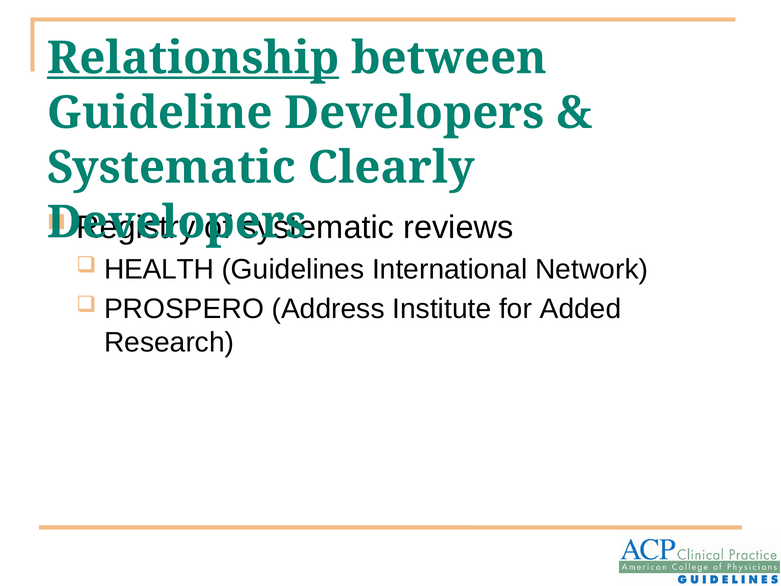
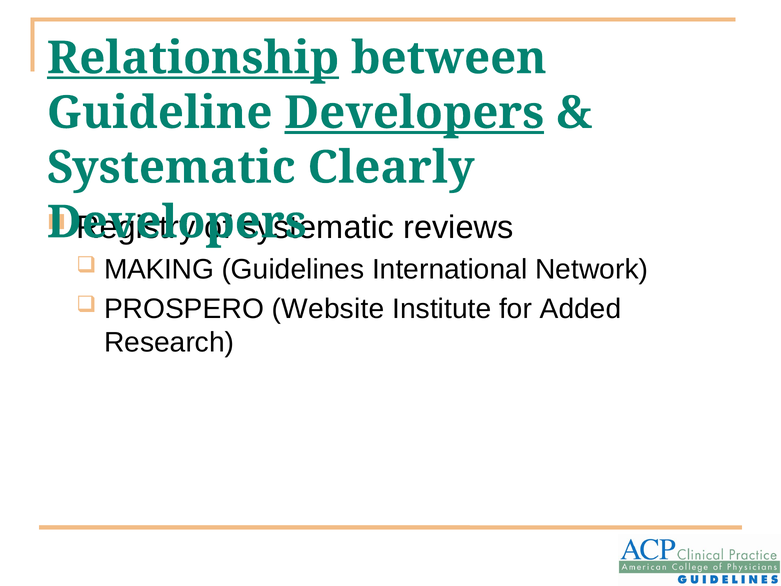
Developers at (414, 113) underline: none -> present
HEALTH: HEALTH -> MAKING
Address: Address -> Website
